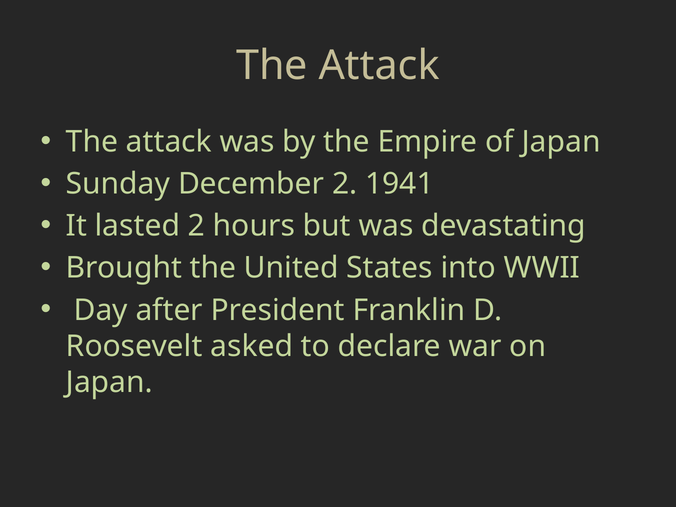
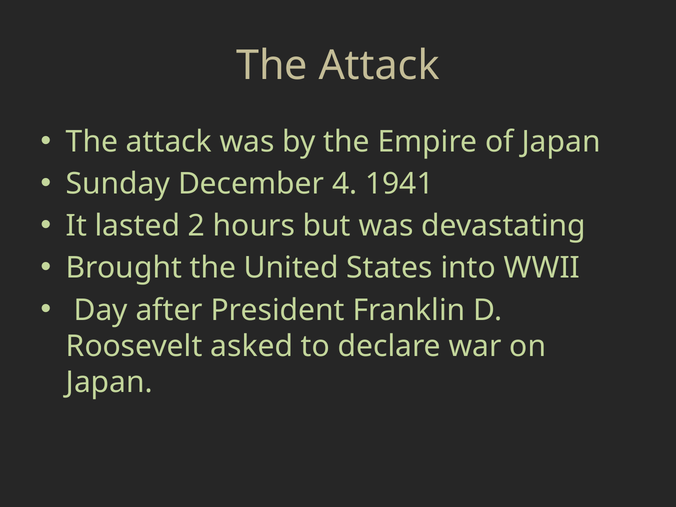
December 2: 2 -> 4
